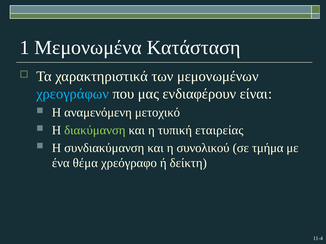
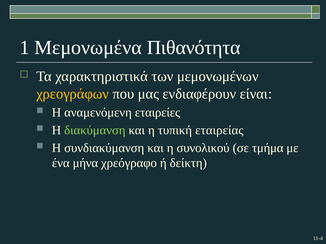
Κατάσταση: Κατάσταση -> Πιθανότητα
χρεογράφων colour: light blue -> yellow
μετοχικό: μετοχικό -> εταιρείες
θέμα: θέμα -> μήνα
